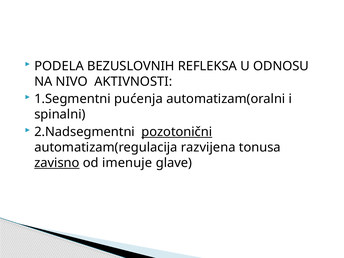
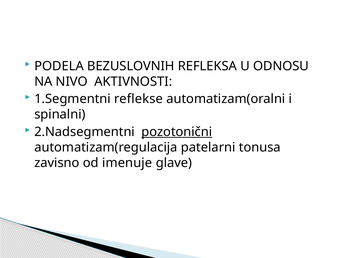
pućenja: pućenja -> reflekse
razvijena: razvijena -> patelarni
zavisno underline: present -> none
